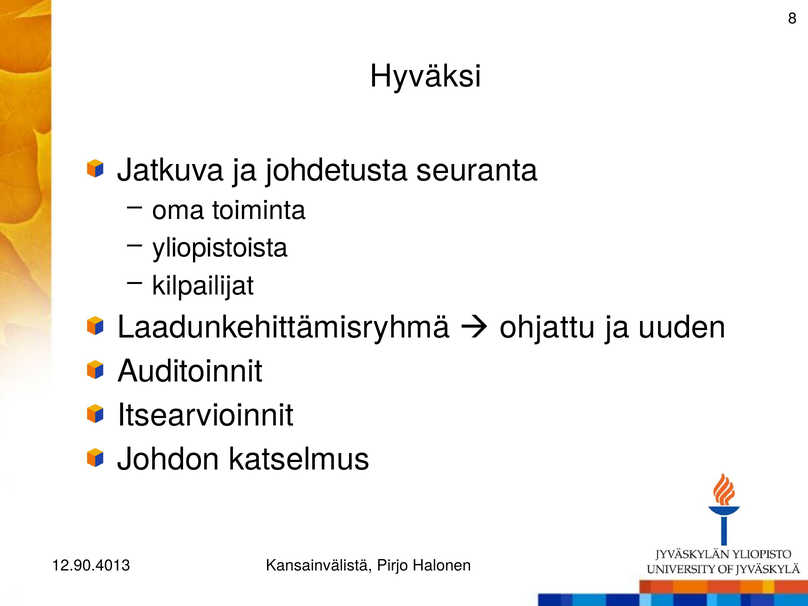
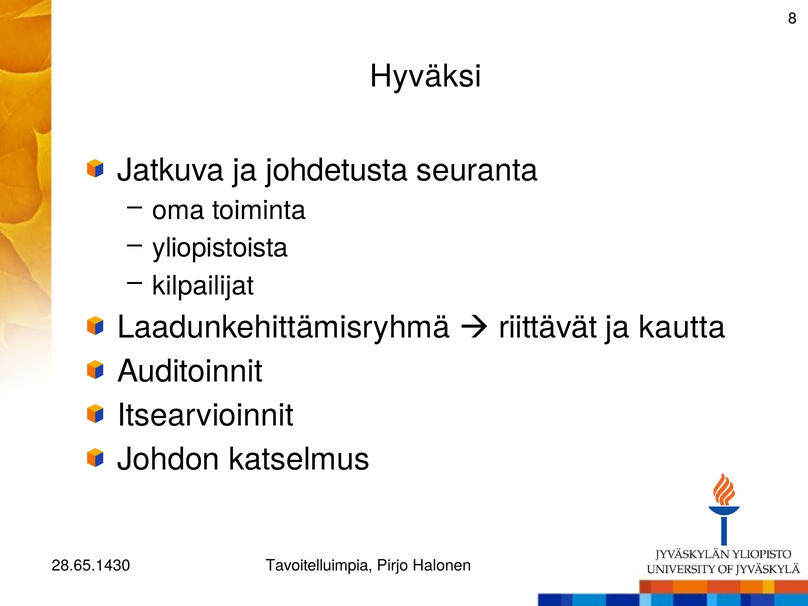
ohjattu: ohjattu -> riittävät
uuden: uuden -> kautta
12.90.4013: 12.90.4013 -> 28.65.1430
Kansainvälistä: Kansainvälistä -> Tavoitelluimpia
